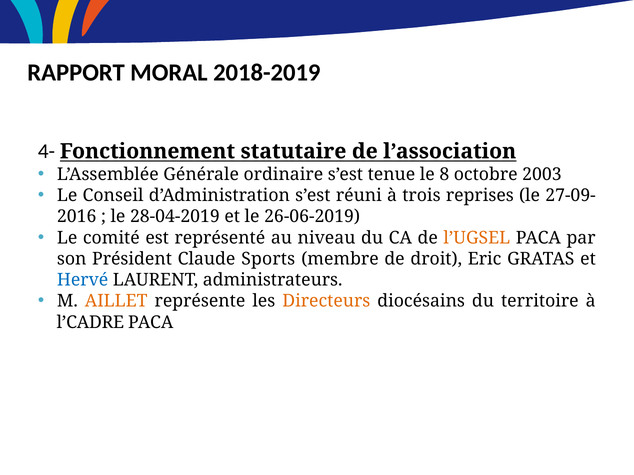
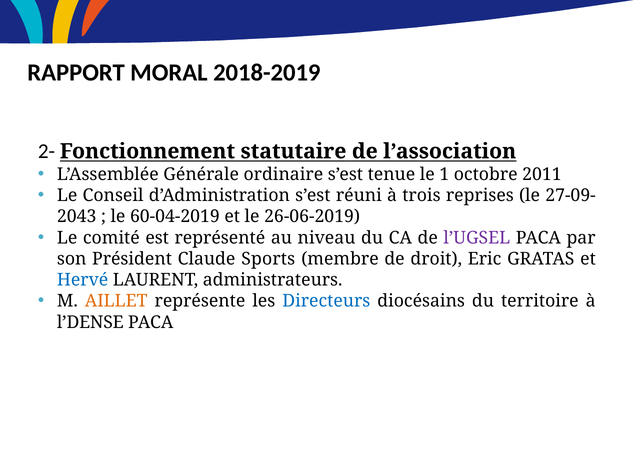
4-: 4- -> 2-
8: 8 -> 1
2003: 2003 -> 2011
2016: 2016 -> 2043
28-04-2019: 28-04-2019 -> 60-04-2019
l’UGSEL colour: orange -> purple
Directeurs colour: orange -> blue
l’CADRE: l’CADRE -> l’DENSE
